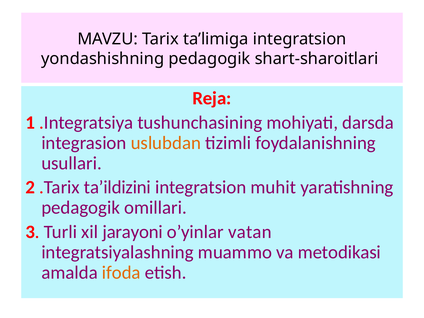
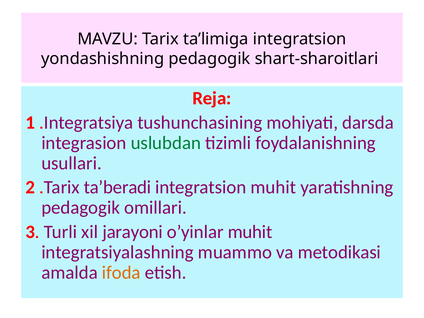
uslubdan colour: orange -> green
ta’ildizini: ta’ildizini -> ta’beradi
o’yinlar vatan: vatan -> muhit
